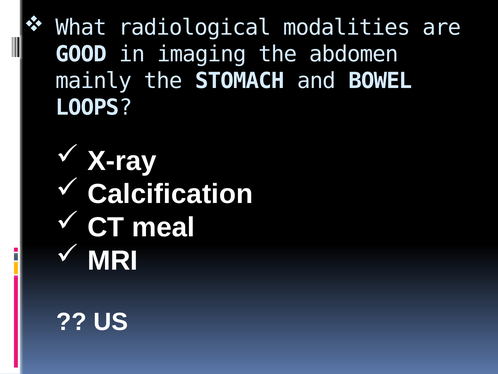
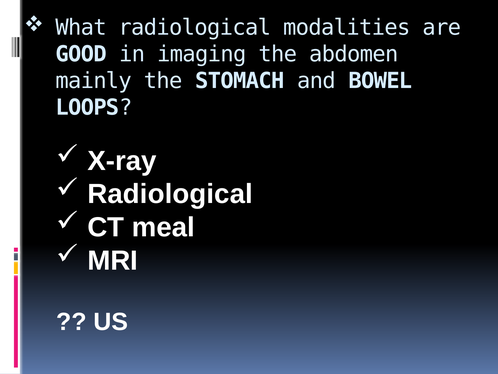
Calcification at (170, 194): Calcification -> Radiological
